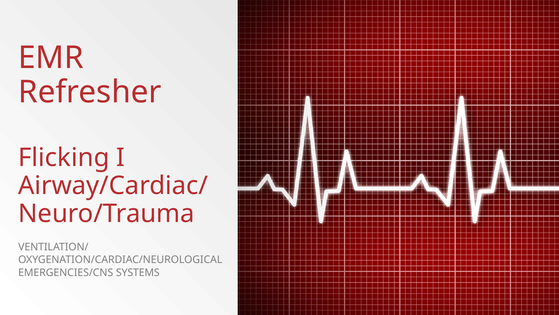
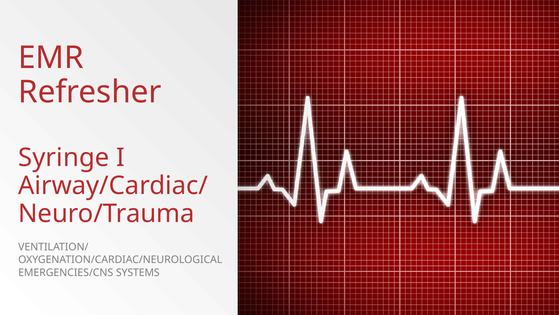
Flicking: Flicking -> Syringe
